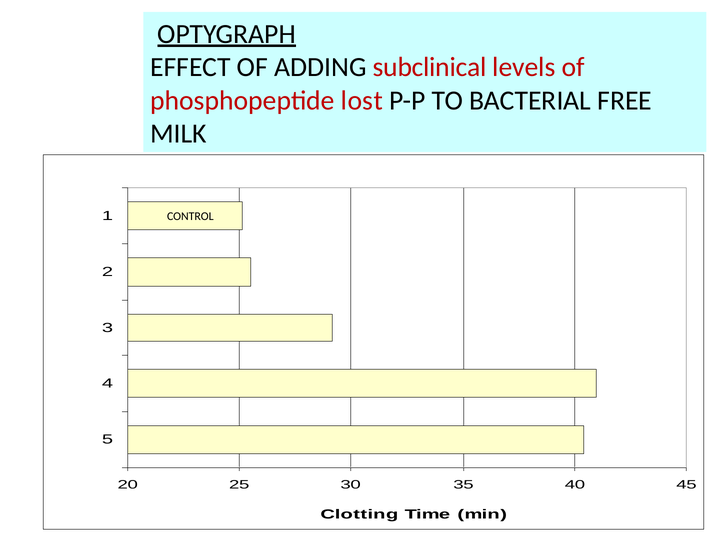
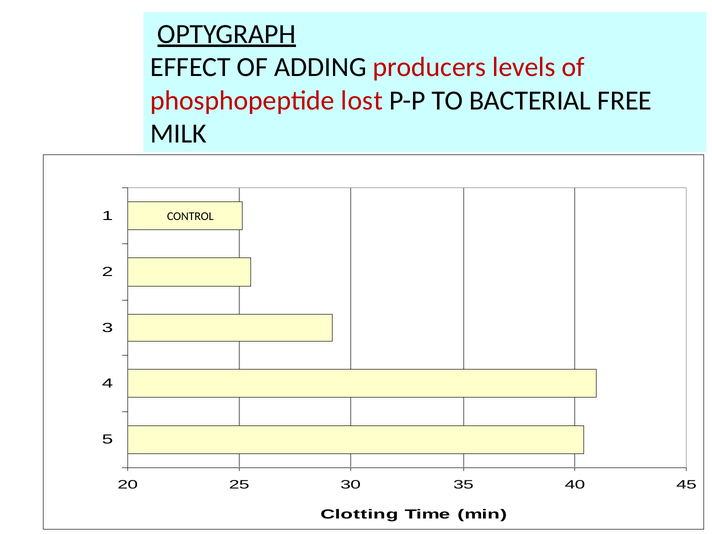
subclinical: subclinical -> producers
